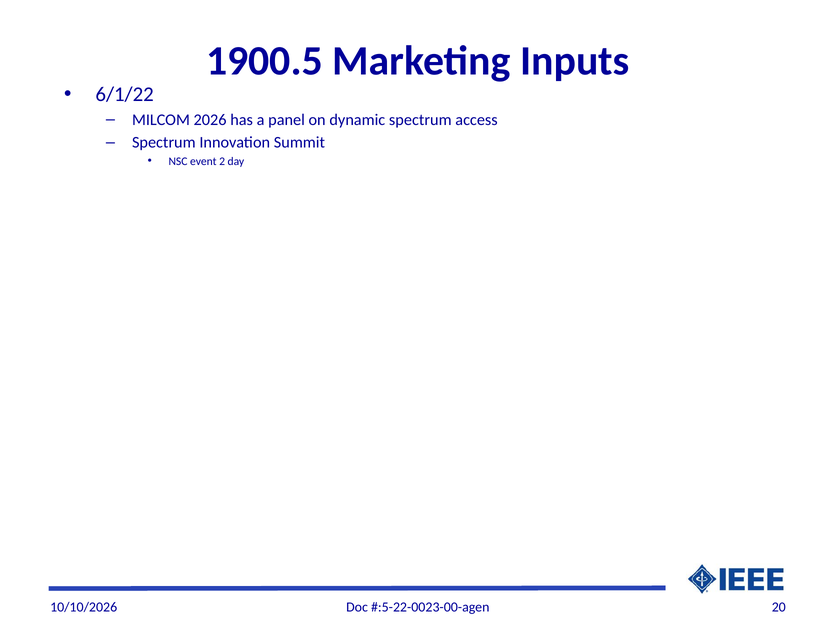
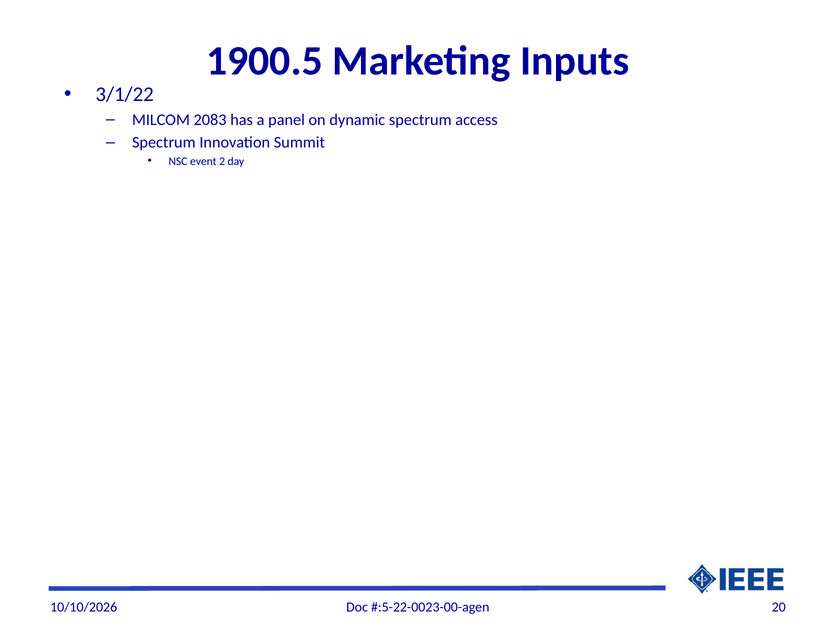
6/1/22: 6/1/22 -> 3/1/22
2026: 2026 -> 2083
